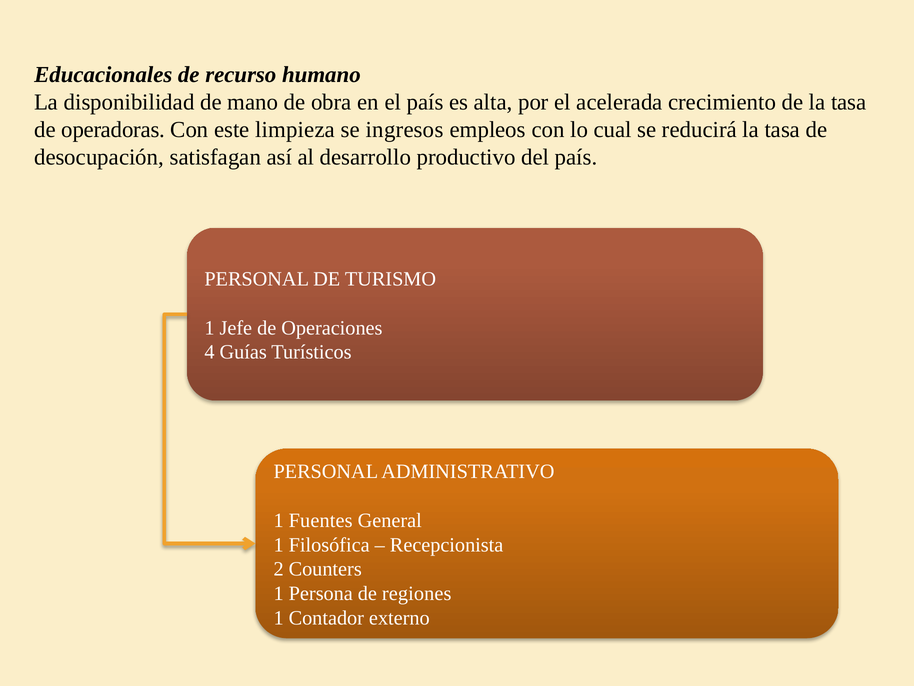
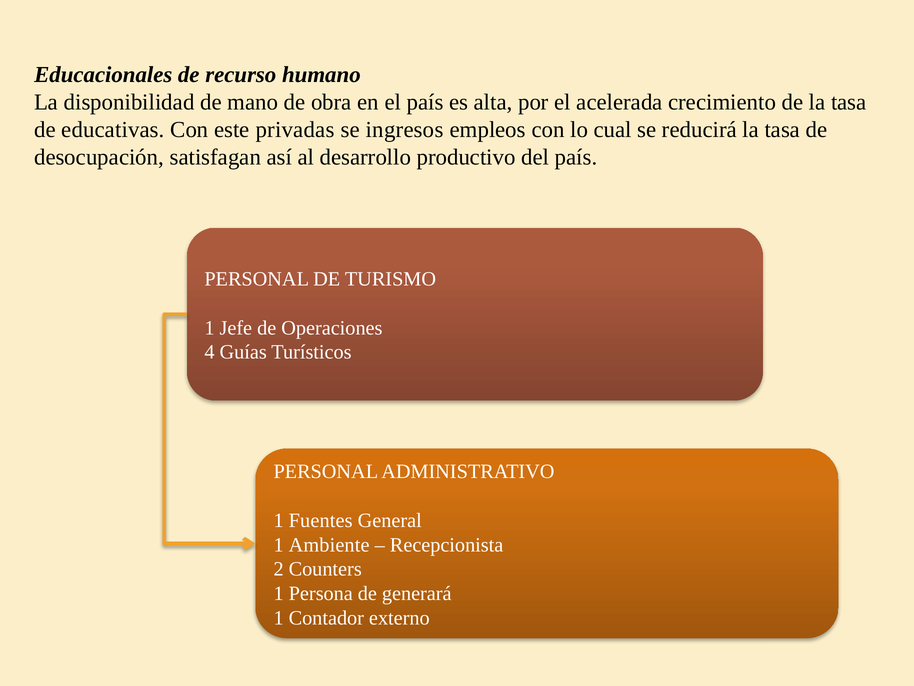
operadoras: operadoras -> educativas
limpieza: limpieza -> privadas
Filosófica: Filosófica -> Ambiente
regiones: regiones -> generará
